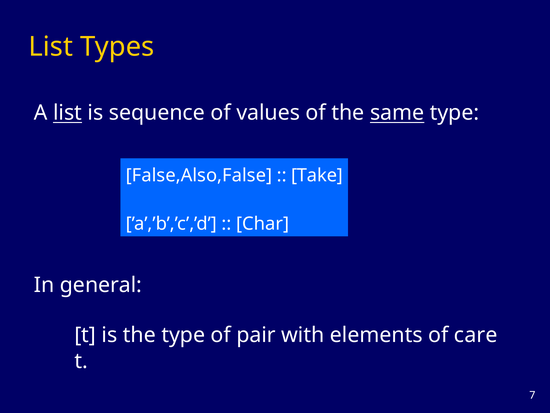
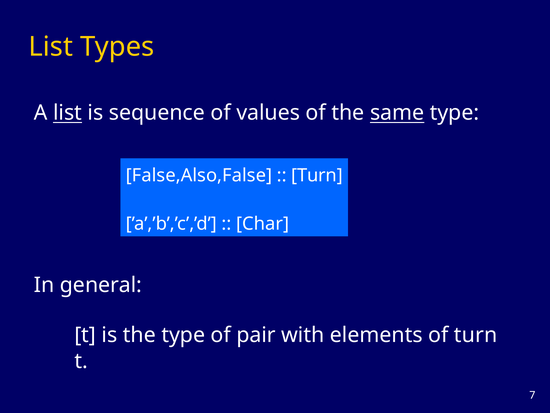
Take at (317, 175): Take -> Turn
of care: care -> turn
